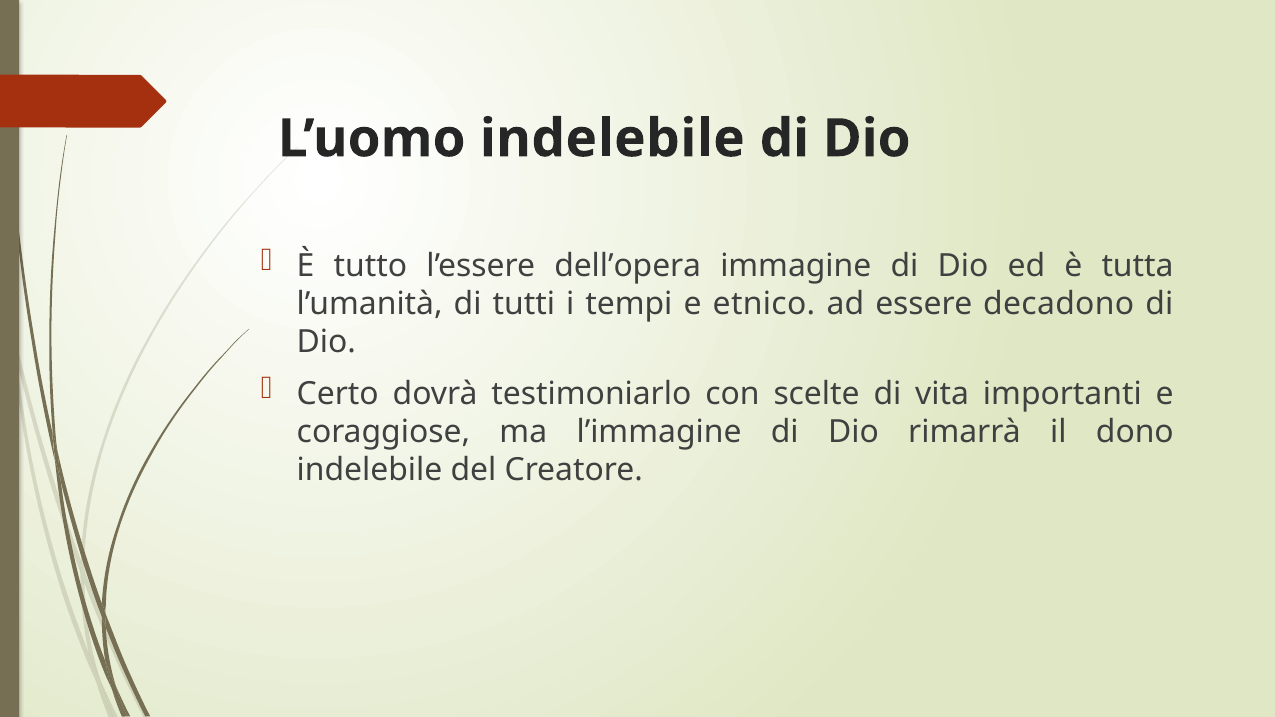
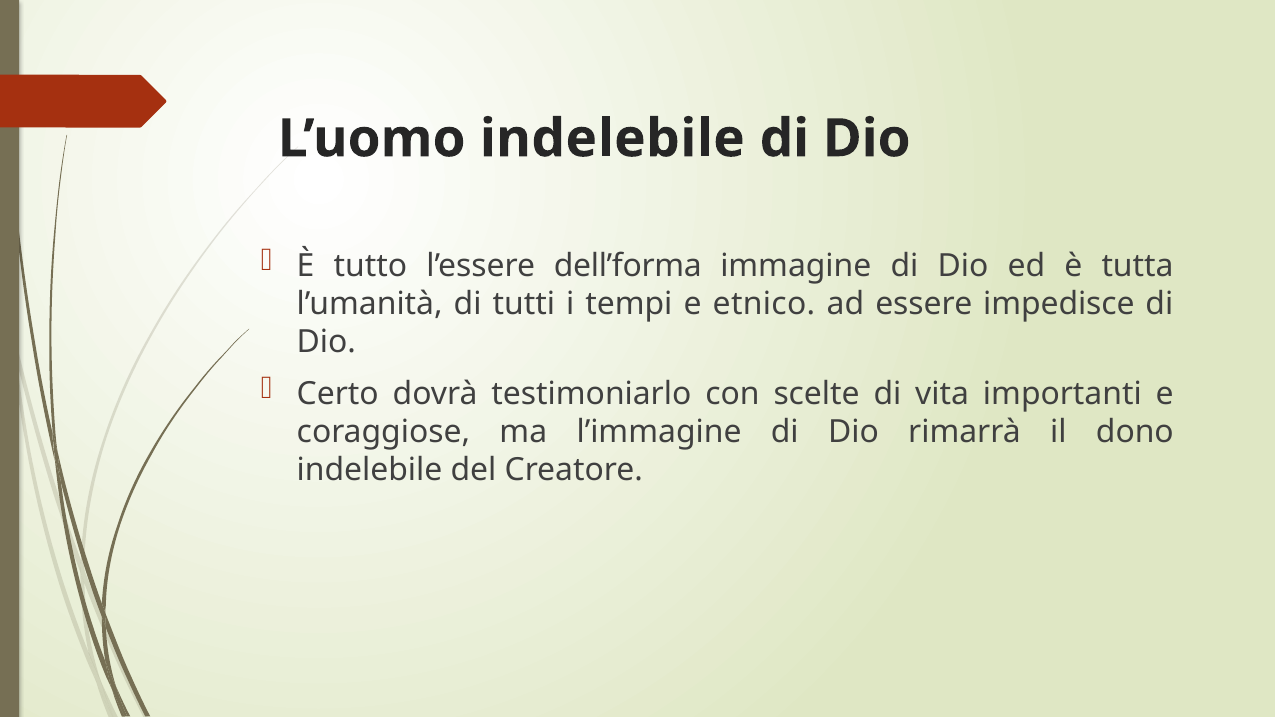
dell’opera: dell’opera -> dell’forma
decadono: decadono -> impedisce
